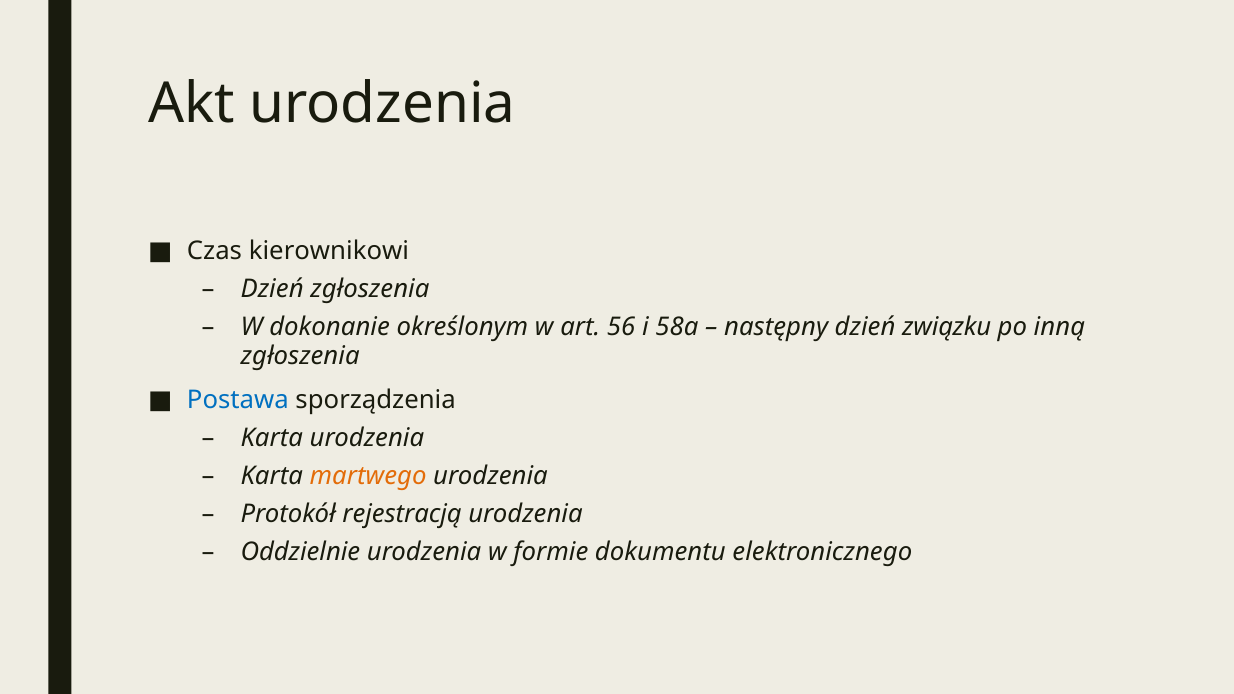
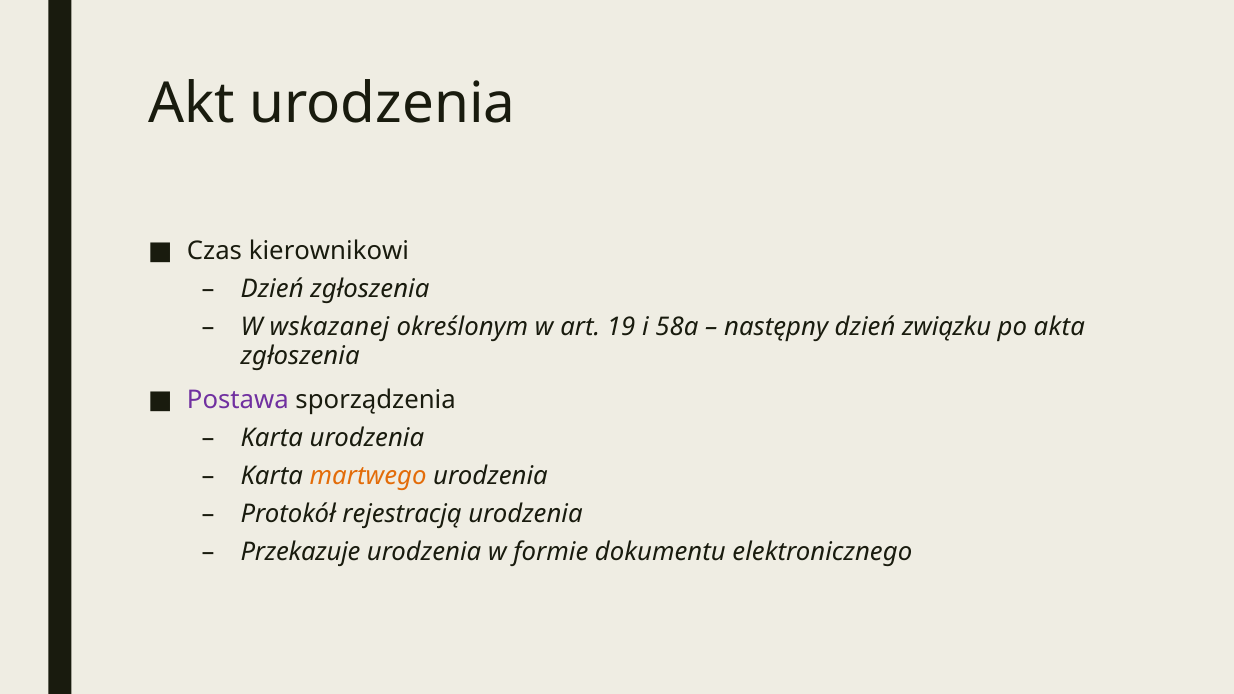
dokonanie: dokonanie -> wskazanej
56: 56 -> 19
inną: inną -> akta
Postawa colour: blue -> purple
Oddzielnie: Oddzielnie -> Przekazuje
